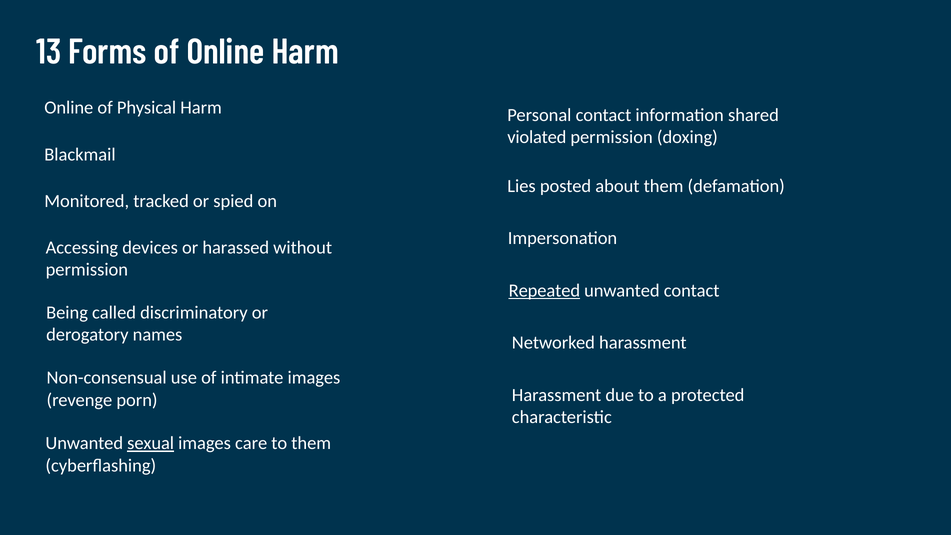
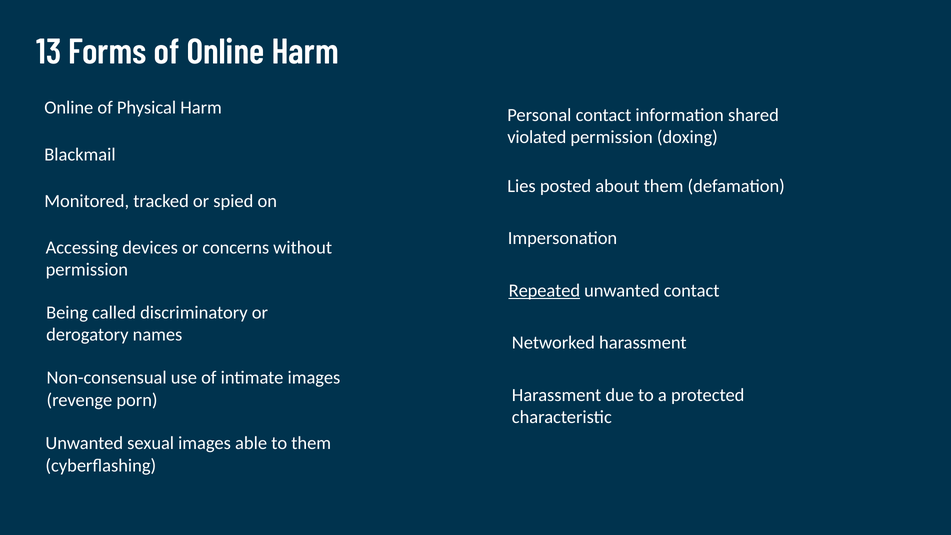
harassed: harassed -> concerns
sexual underline: present -> none
care: care -> able
